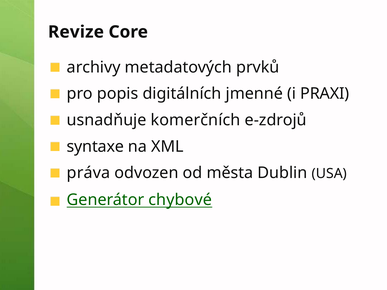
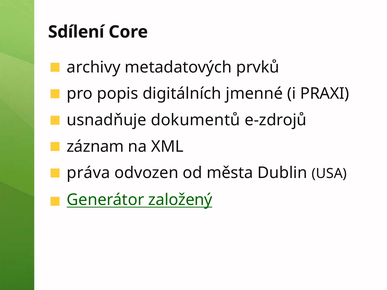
Revize: Revize -> Sdílení
komerčních: komerčních -> dokumentů
syntaxe: syntaxe -> záznam
chybové: chybové -> založený
